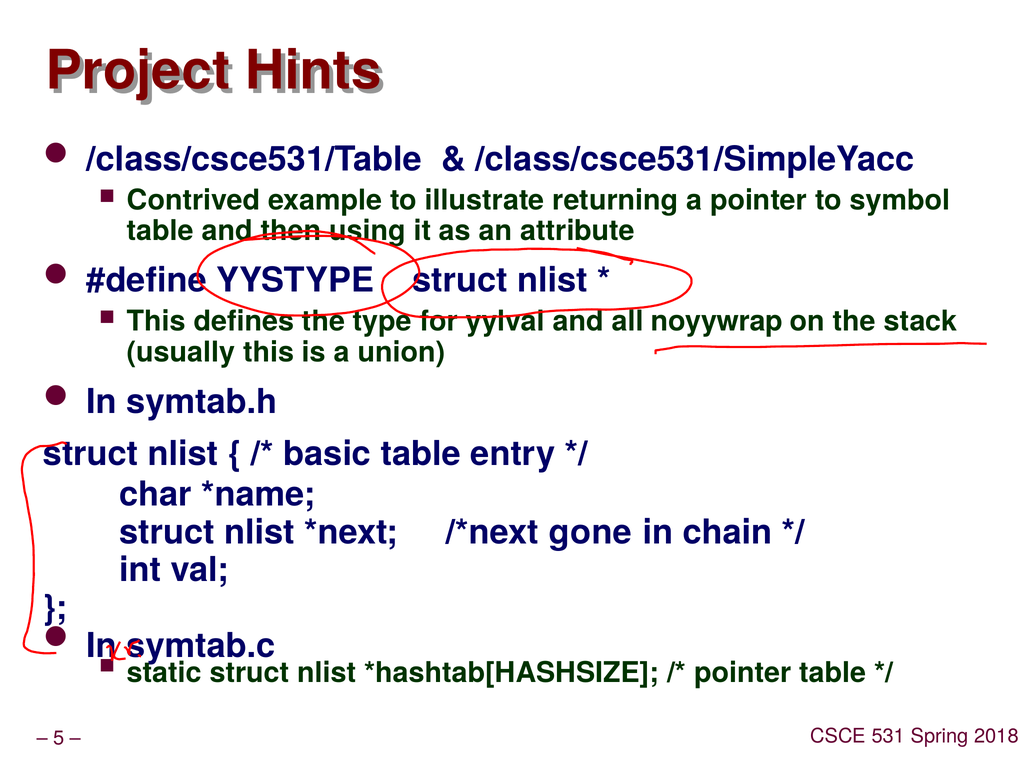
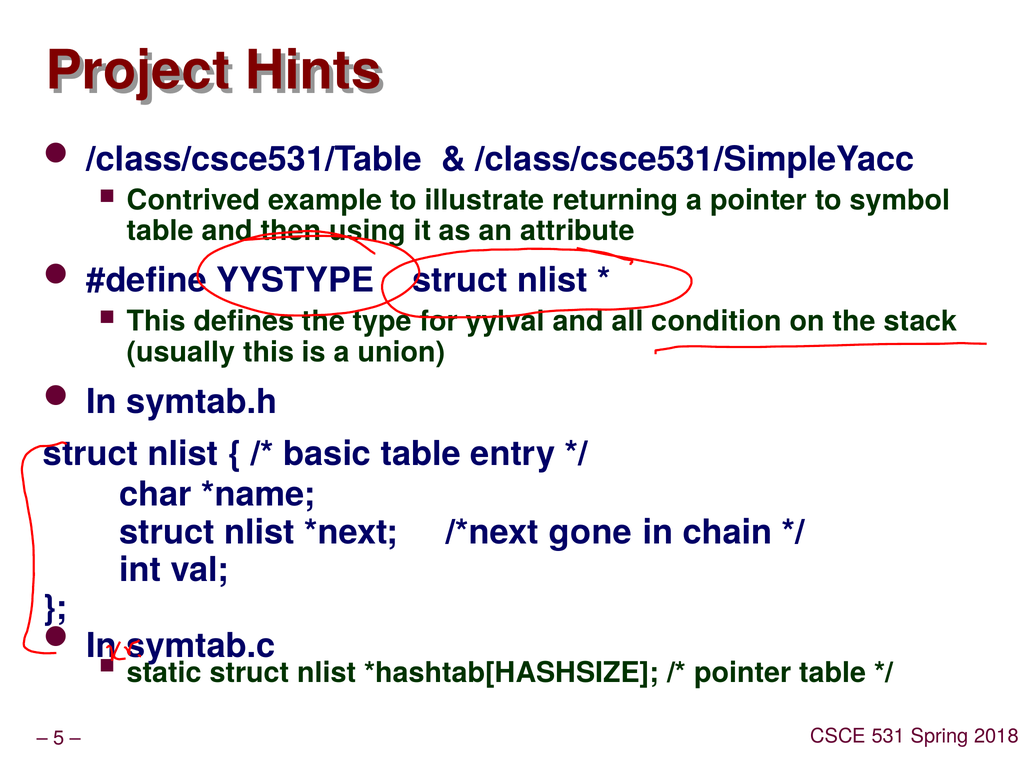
noyywrap: noyywrap -> condition
